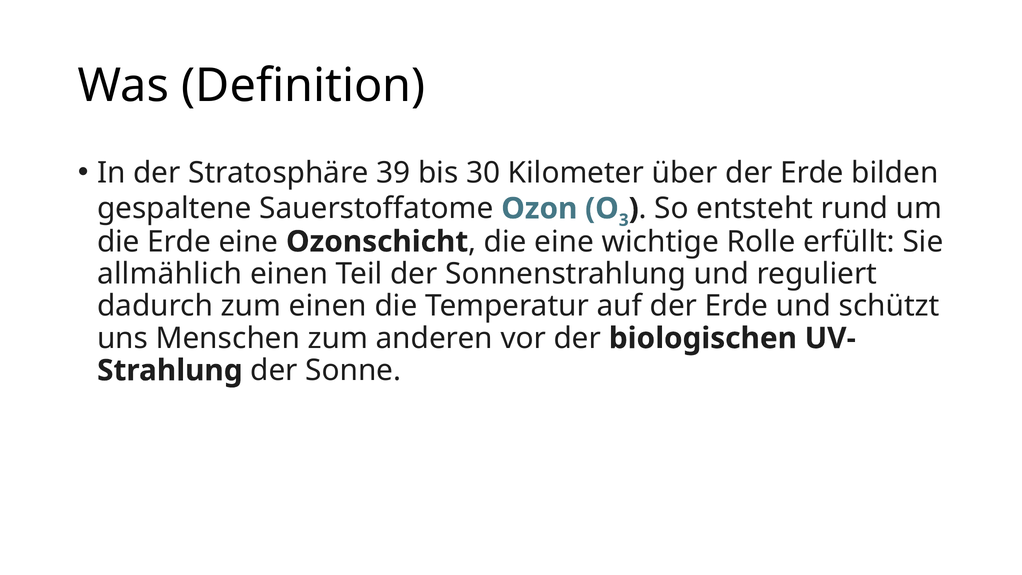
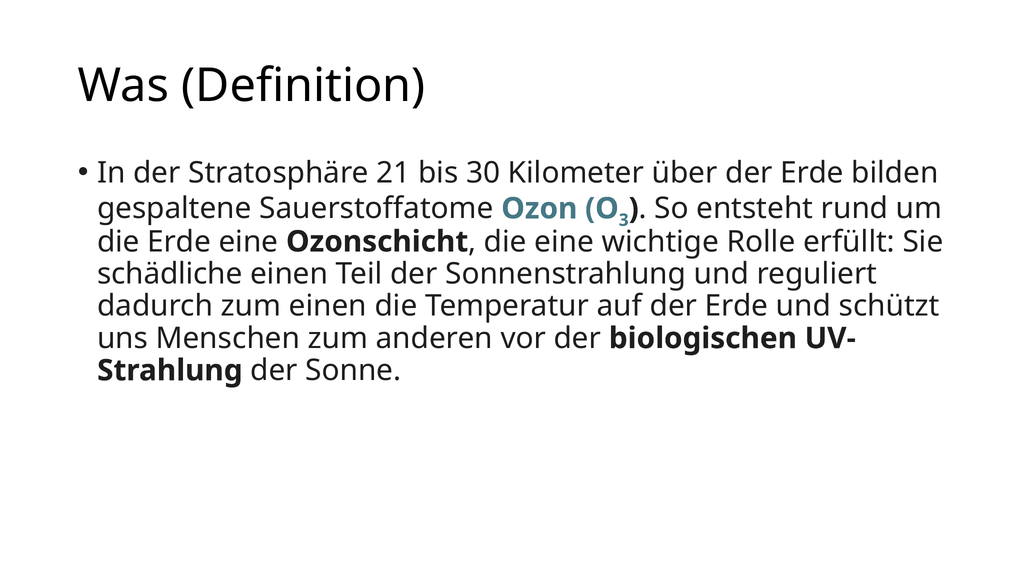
39: 39 -> 21
allmählich: allmählich -> schädliche
